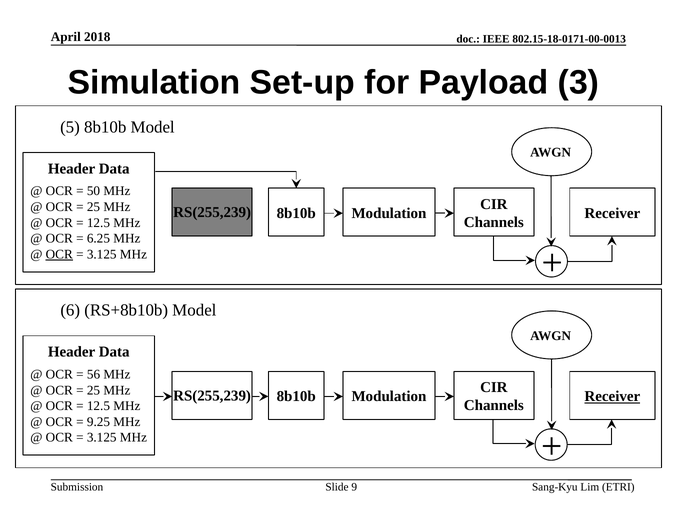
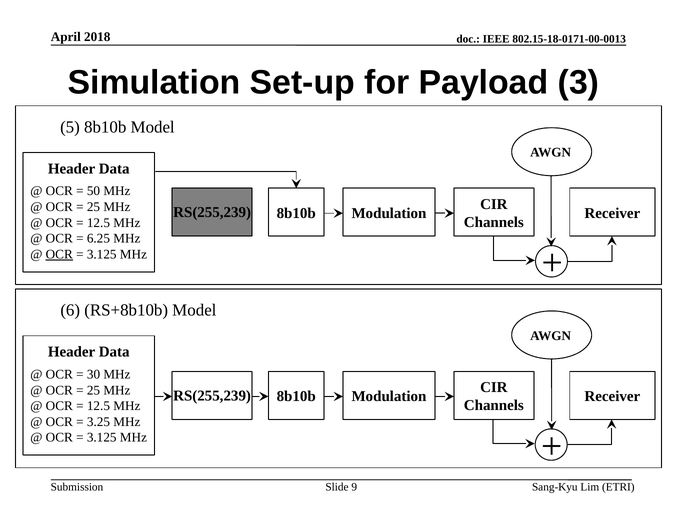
56: 56 -> 30
Receiver at (612, 396) underline: present -> none
9.25: 9.25 -> 3.25
